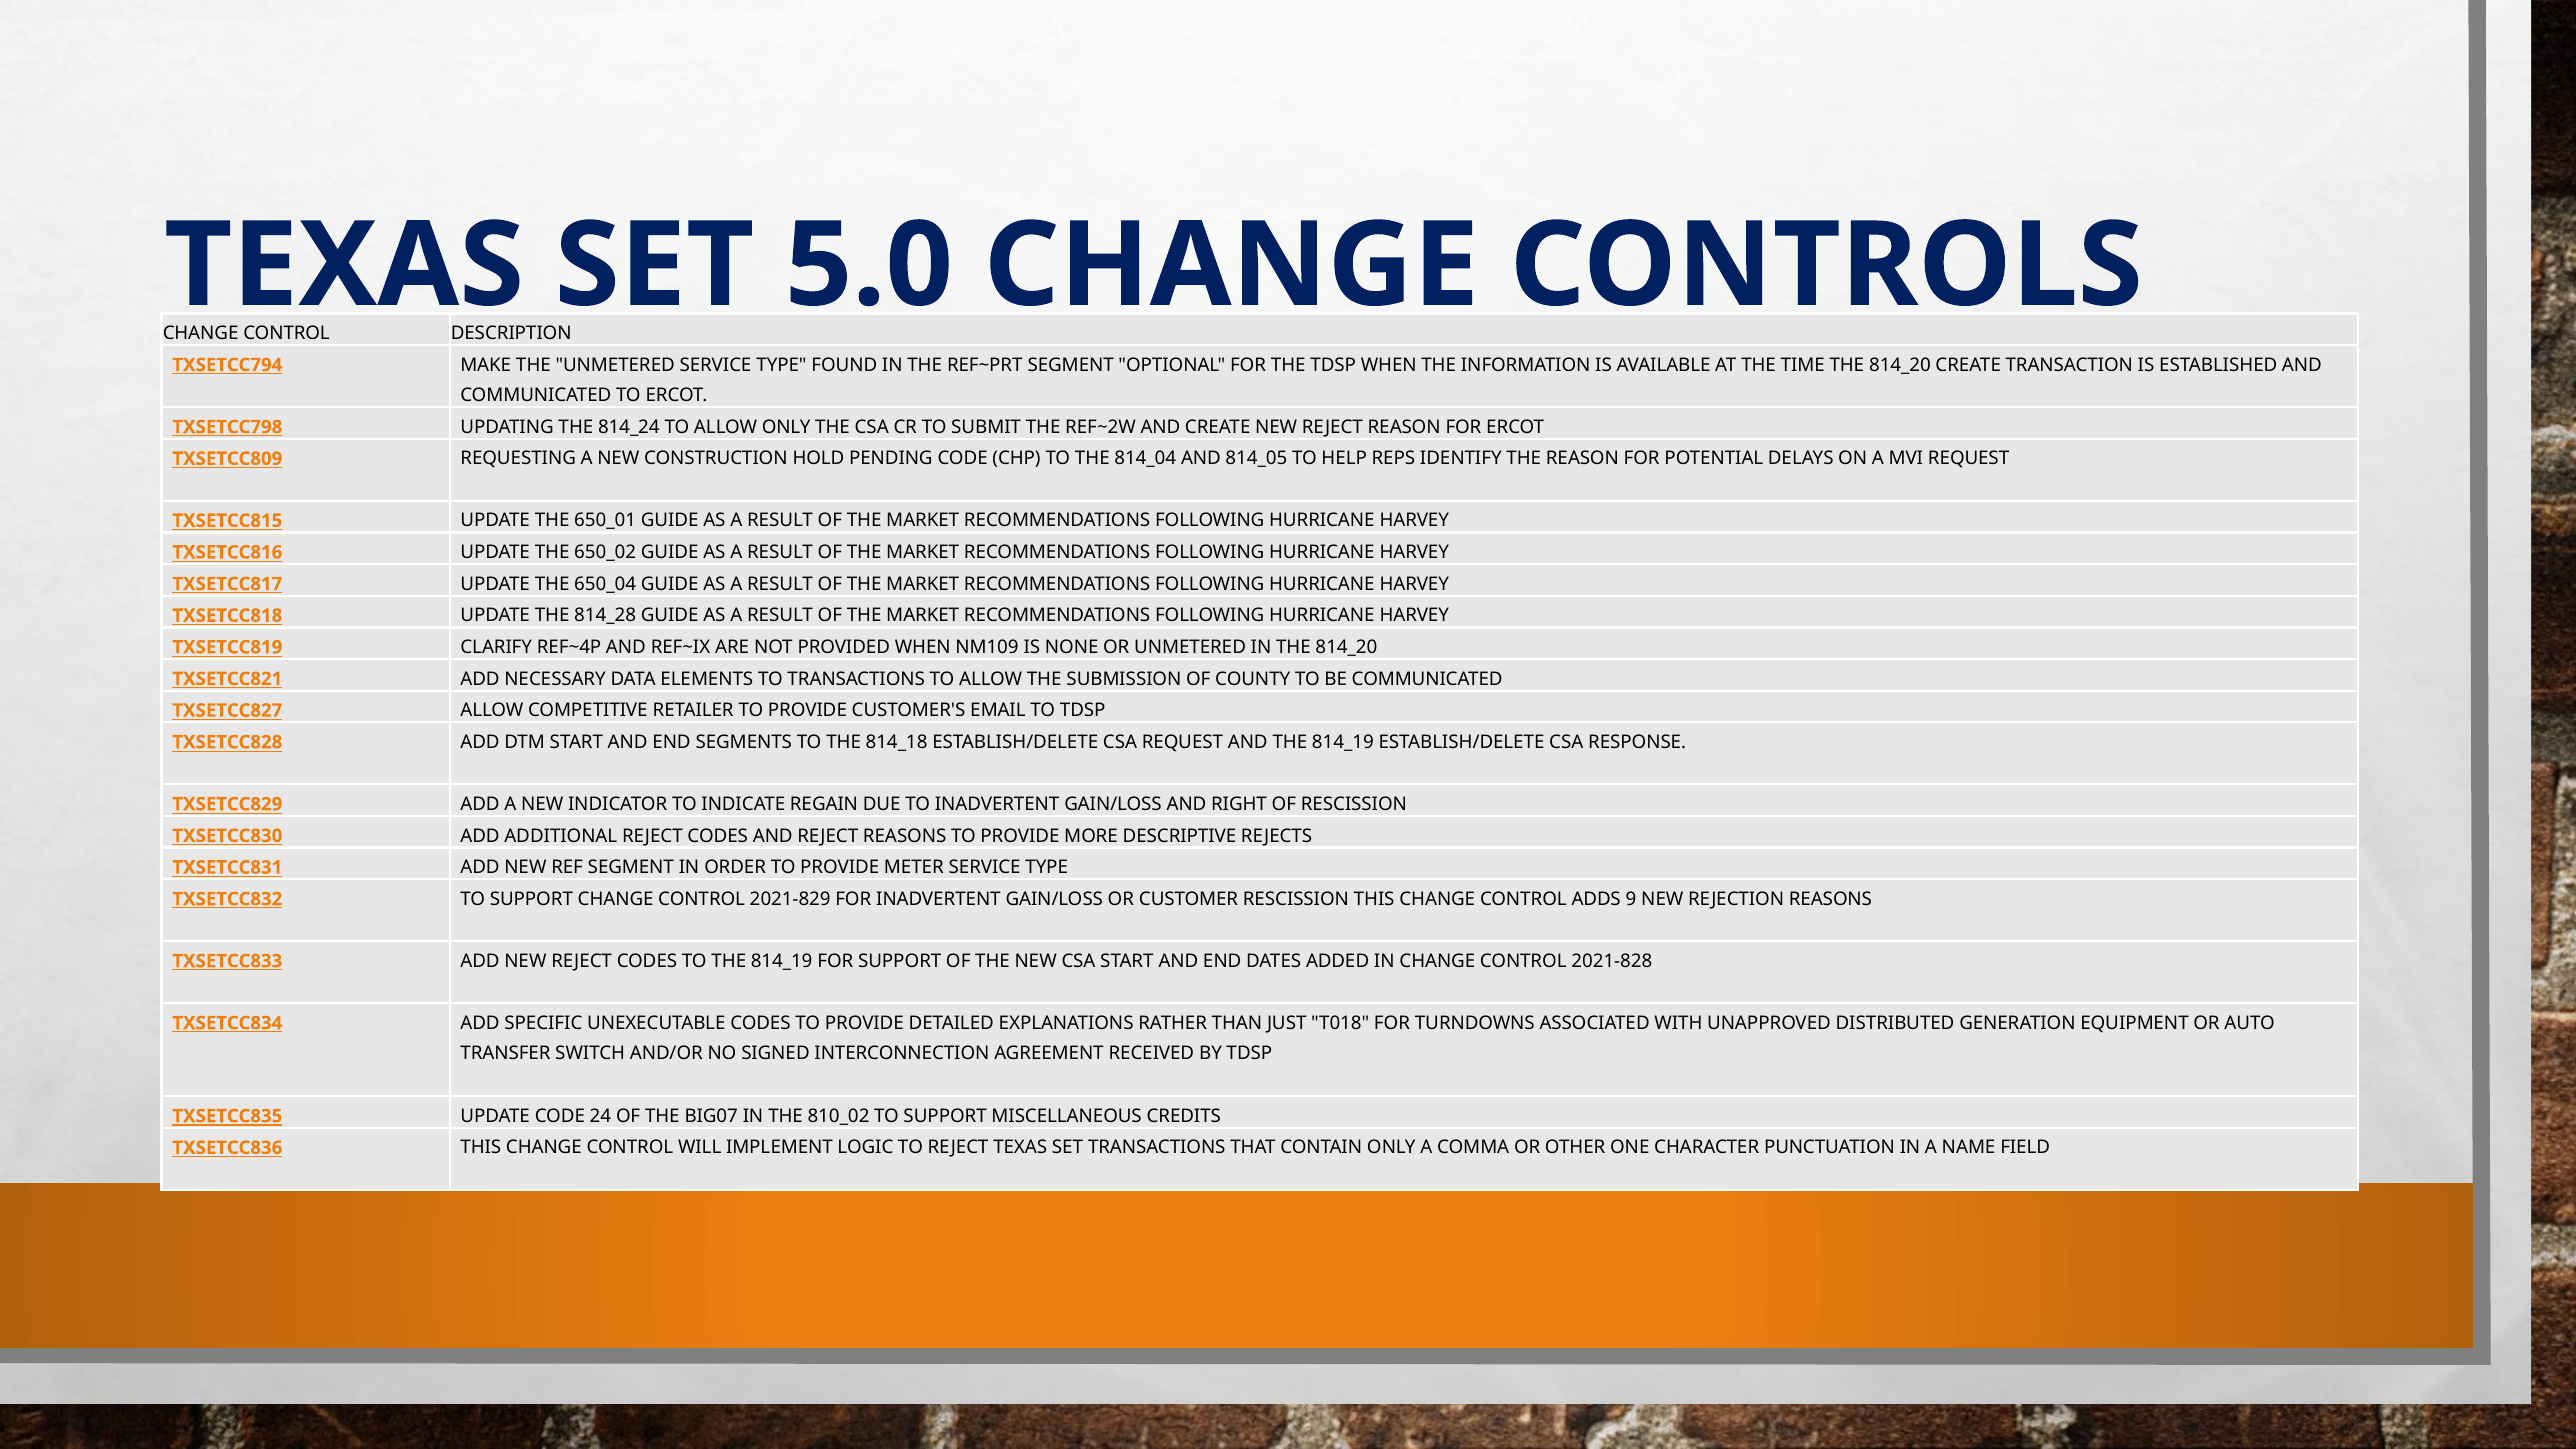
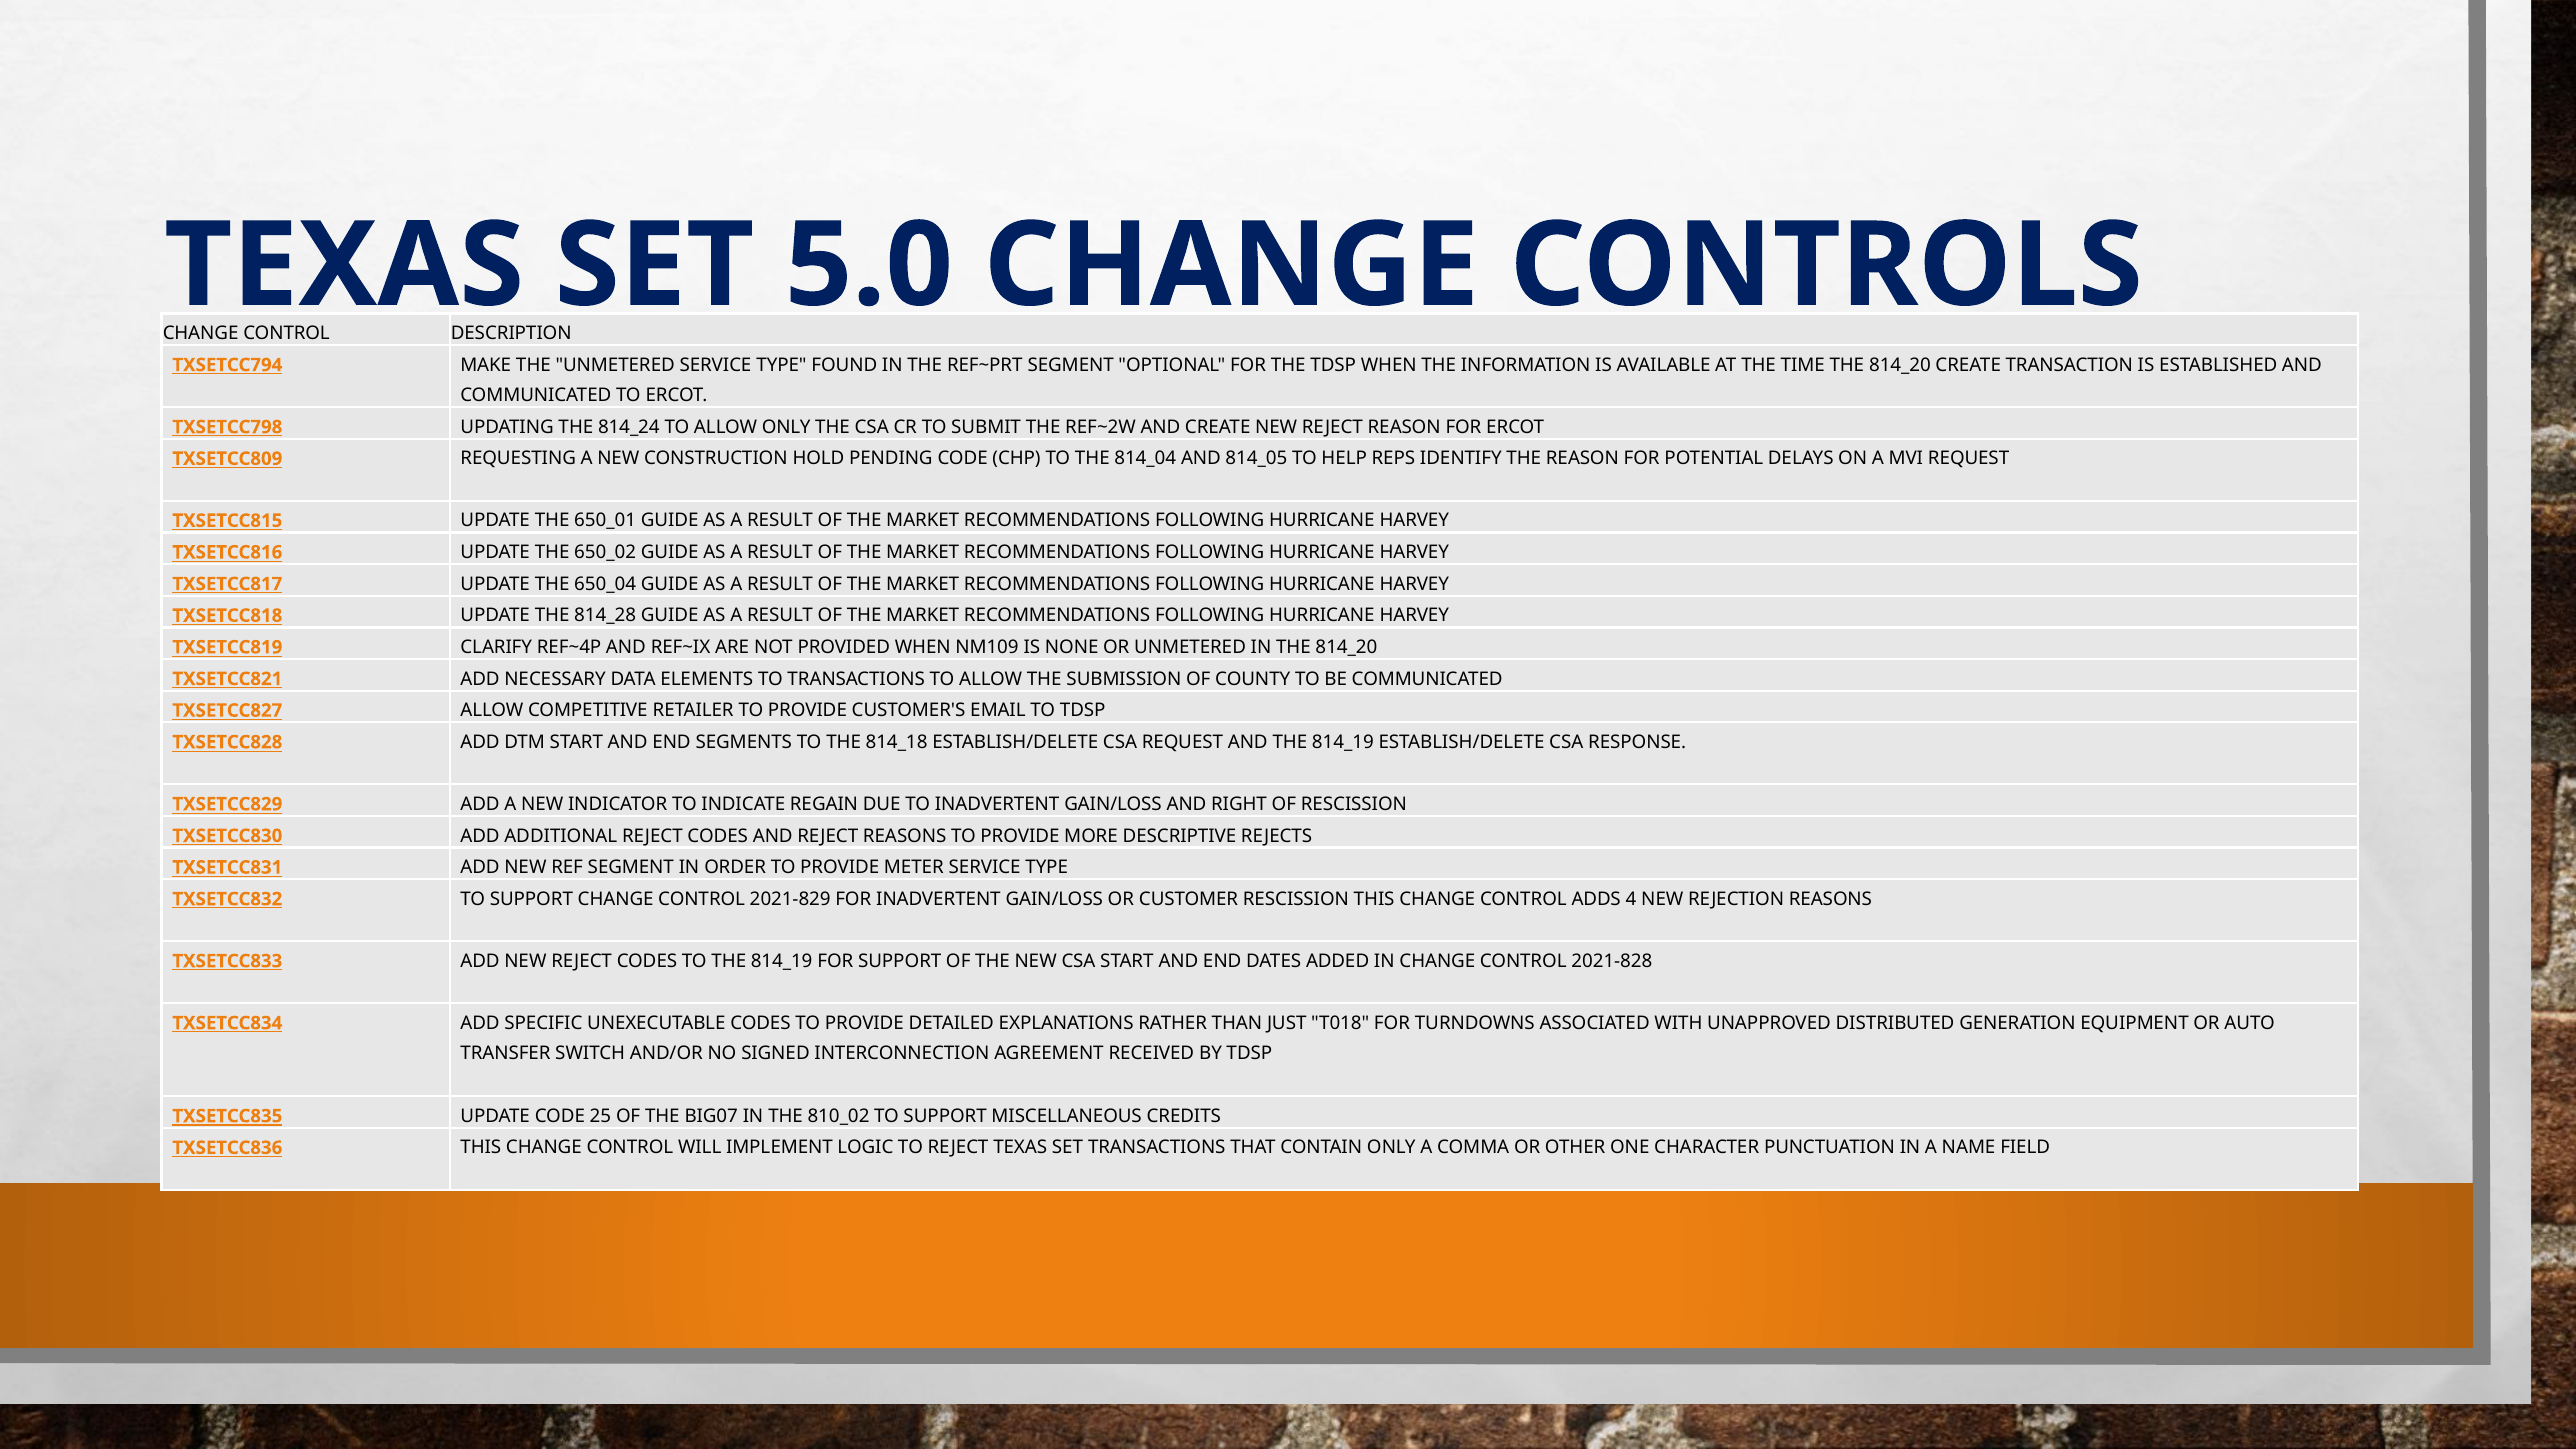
9: 9 -> 4
24: 24 -> 25
